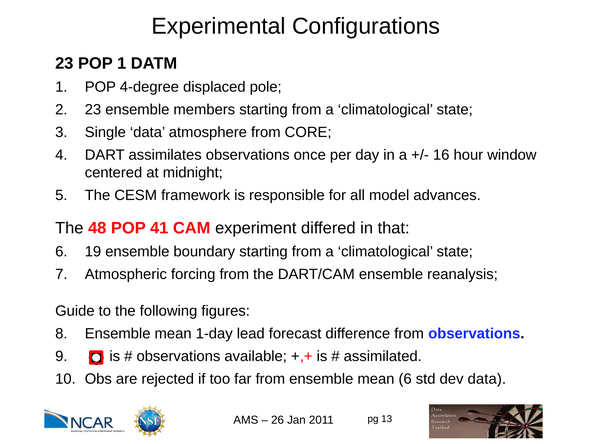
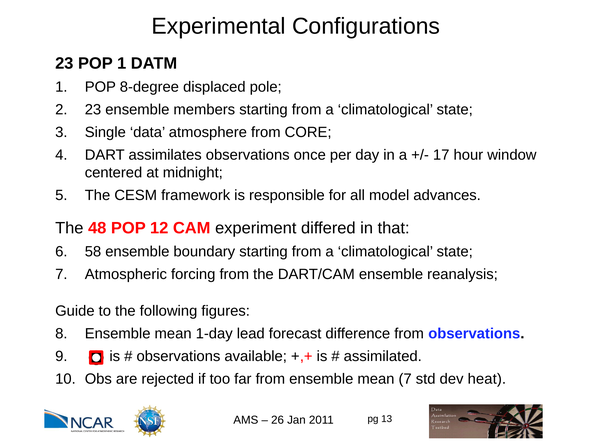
4-degree: 4-degree -> 8-degree
16: 16 -> 17
41: 41 -> 12
19: 19 -> 58
mean 6: 6 -> 7
dev data: data -> heat
